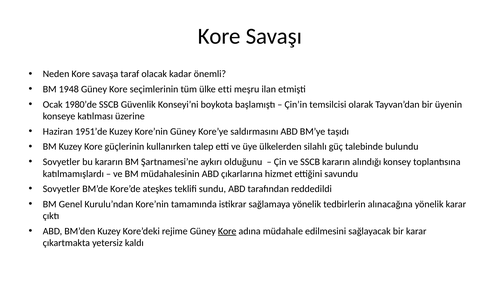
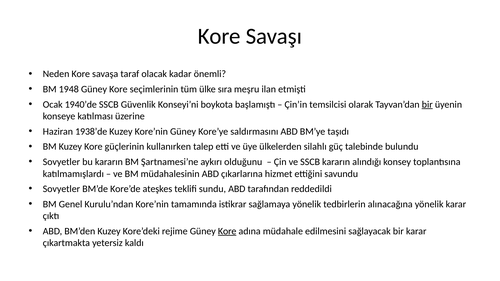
ülke etti: etti -> sıra
1980’de: 1980’de -> 1940’de
bir at (427, 105) underline: none -> present
1951’de: 1951’de -> 1938’de
